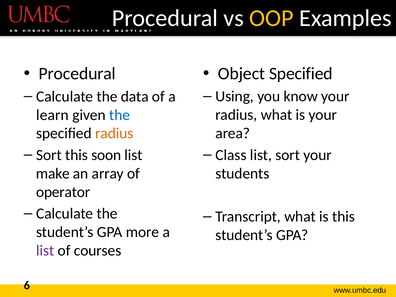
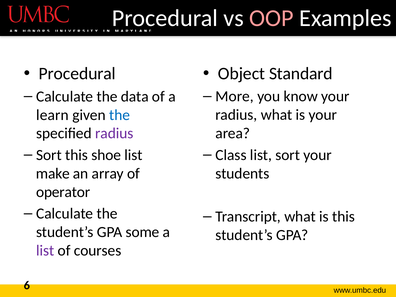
OOP colour: yellow -> pink
Object Specified: Specified -> Standard
Using: Using -> More
radius at (114, 133) colour: orange -> purple
soon: soon -> shoe
more: more -> some
